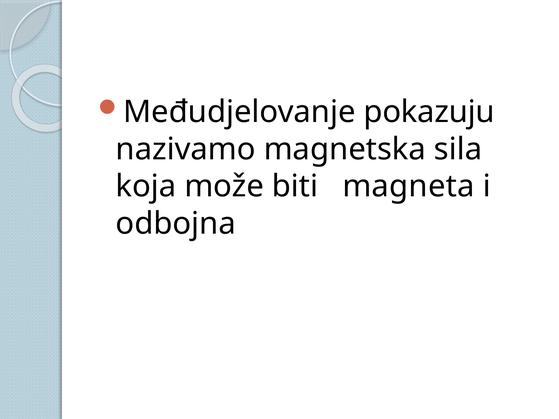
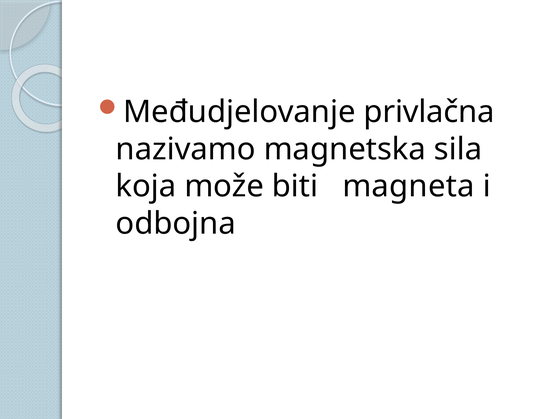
pokazuju: pokazuju -> privlačna
